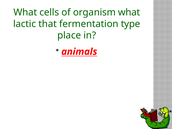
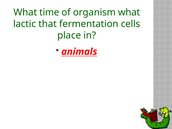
cells: cells -> time
type: type -> cells
